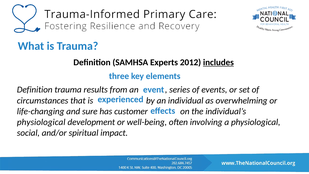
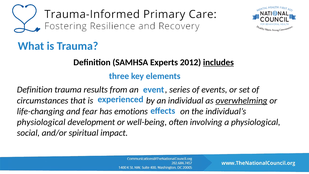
overwhelming underline: none -> present
sure: sure -> fear
customer: customer -> emotions
